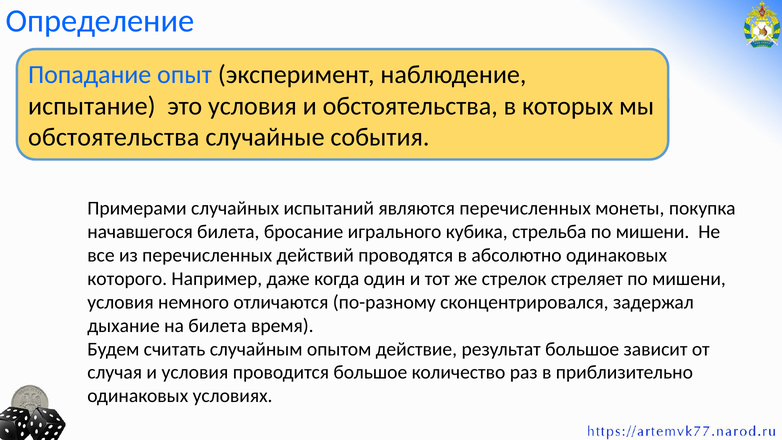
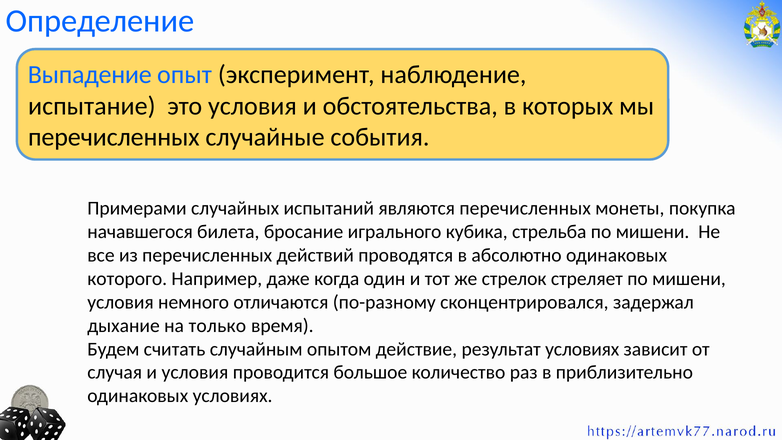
Попадание: Попадание -> Выпадение
обстоятельства at (114, 137): обстоятельства -> перечисленных
на билета: билета -> только
результат большое: большое -> условиях
